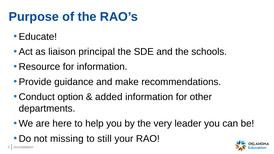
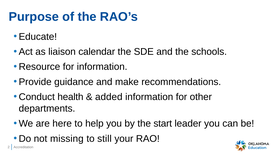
principal: principal -> calendar
option: option -> health
very: very -> start
